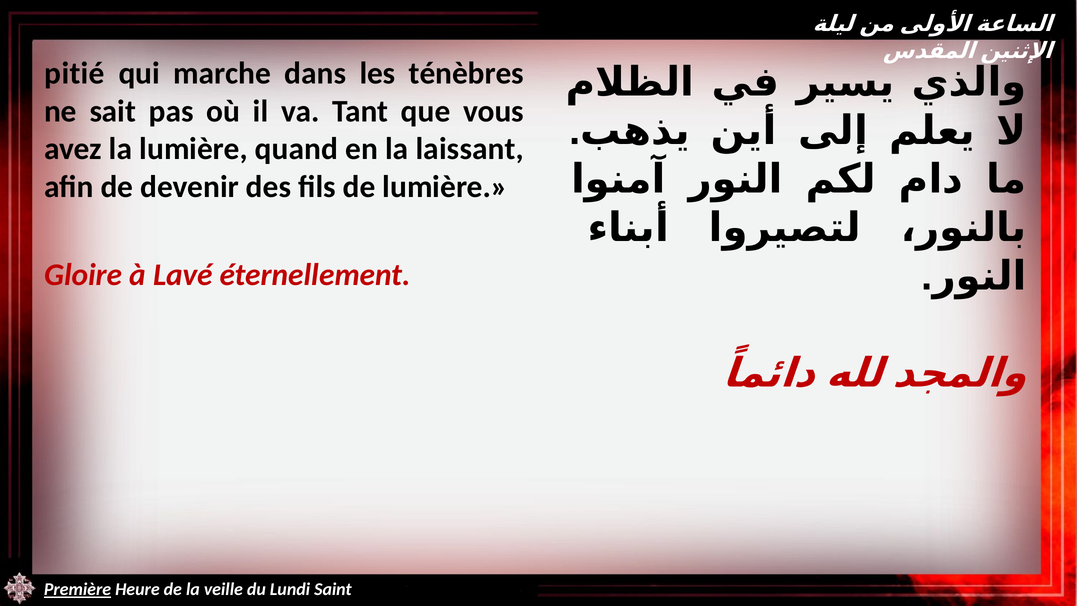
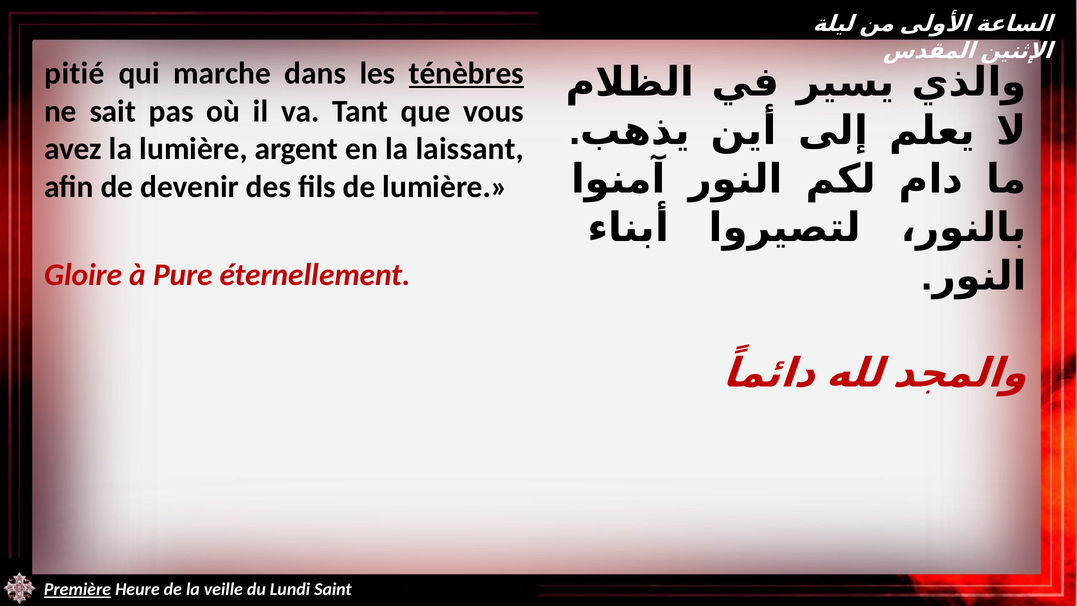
ténèbres underline: none -> present
quand: quand -> argent
Lavé: Lavé -> Pure
